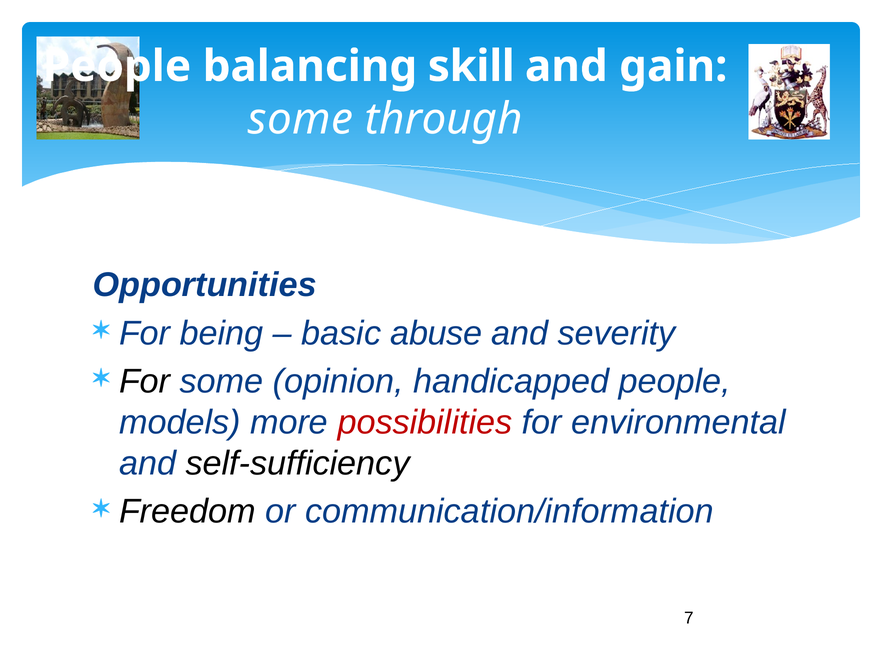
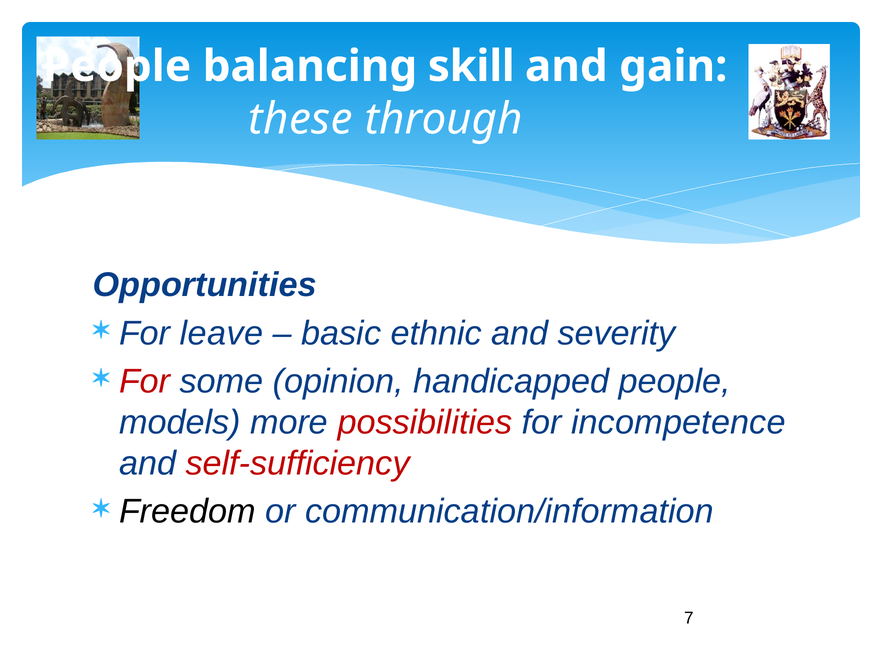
some at (301, 119): some -> these
being: being -> leave
abuse: abuse -> ethnic
For at (145, 381) colour: black -> red
environmental: environmental -> incompetence
self-sufficiency colour: black -> red
